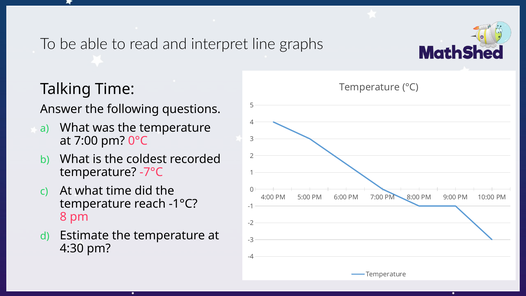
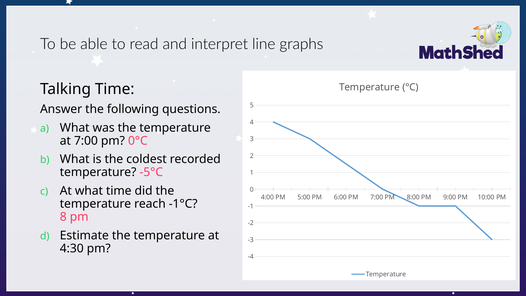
-7°C: -7°C -> -5°C
